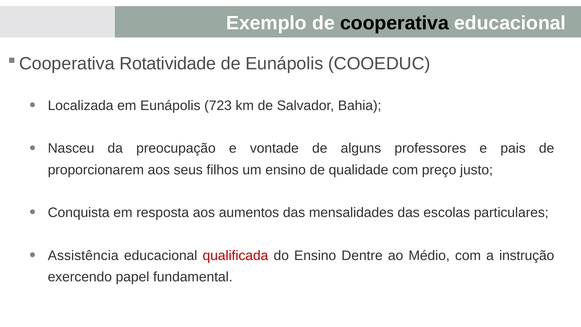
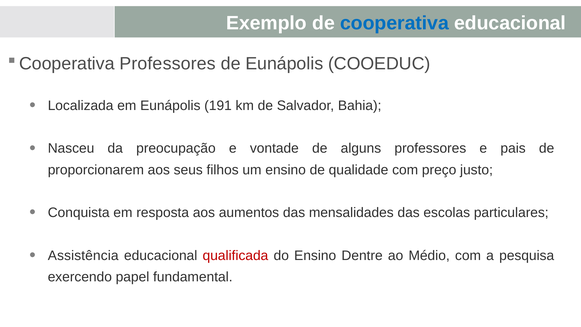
cooperativa colour: black -> blue
Rotatividade at (168, 64): Rotatividade -> Professores
723: 723 -> 191
instrução: instrução -> pesquisa
